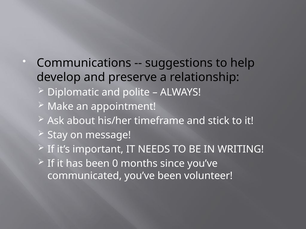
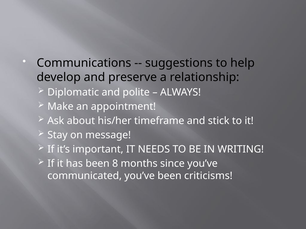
0: 0 -> 8
volunteer: volunteer -> criticisms
